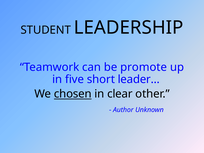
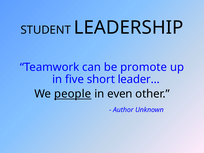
chosen: chosen -> people
clear: clear -> even
